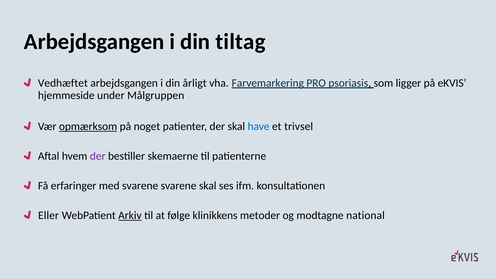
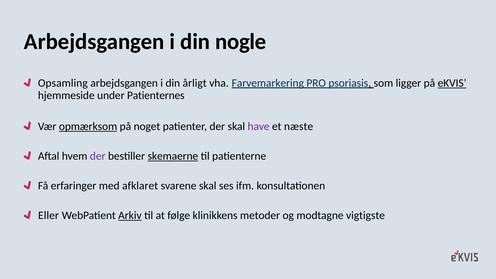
tiltag: tiltag -> nogle
Vedhæftet: Vedhæftet -> Opsamling
eKVIS underline: none -> present
Målgruppen: Målgruppen -> Patienternes
have colour: blue -> purple
trivsel: trivsel -> næste
skemaerne underline: none -> present
med svarene: svarene -> afklaret
national: national -> vigtigste
